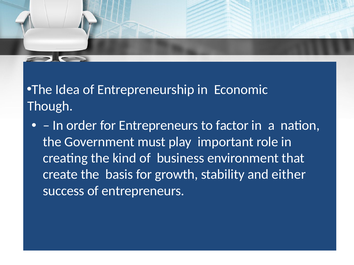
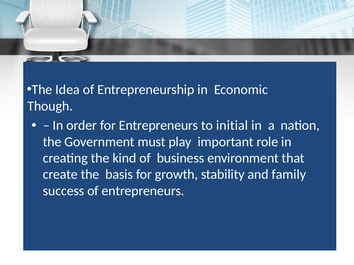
factor: factor -> initial
either: either -> family
